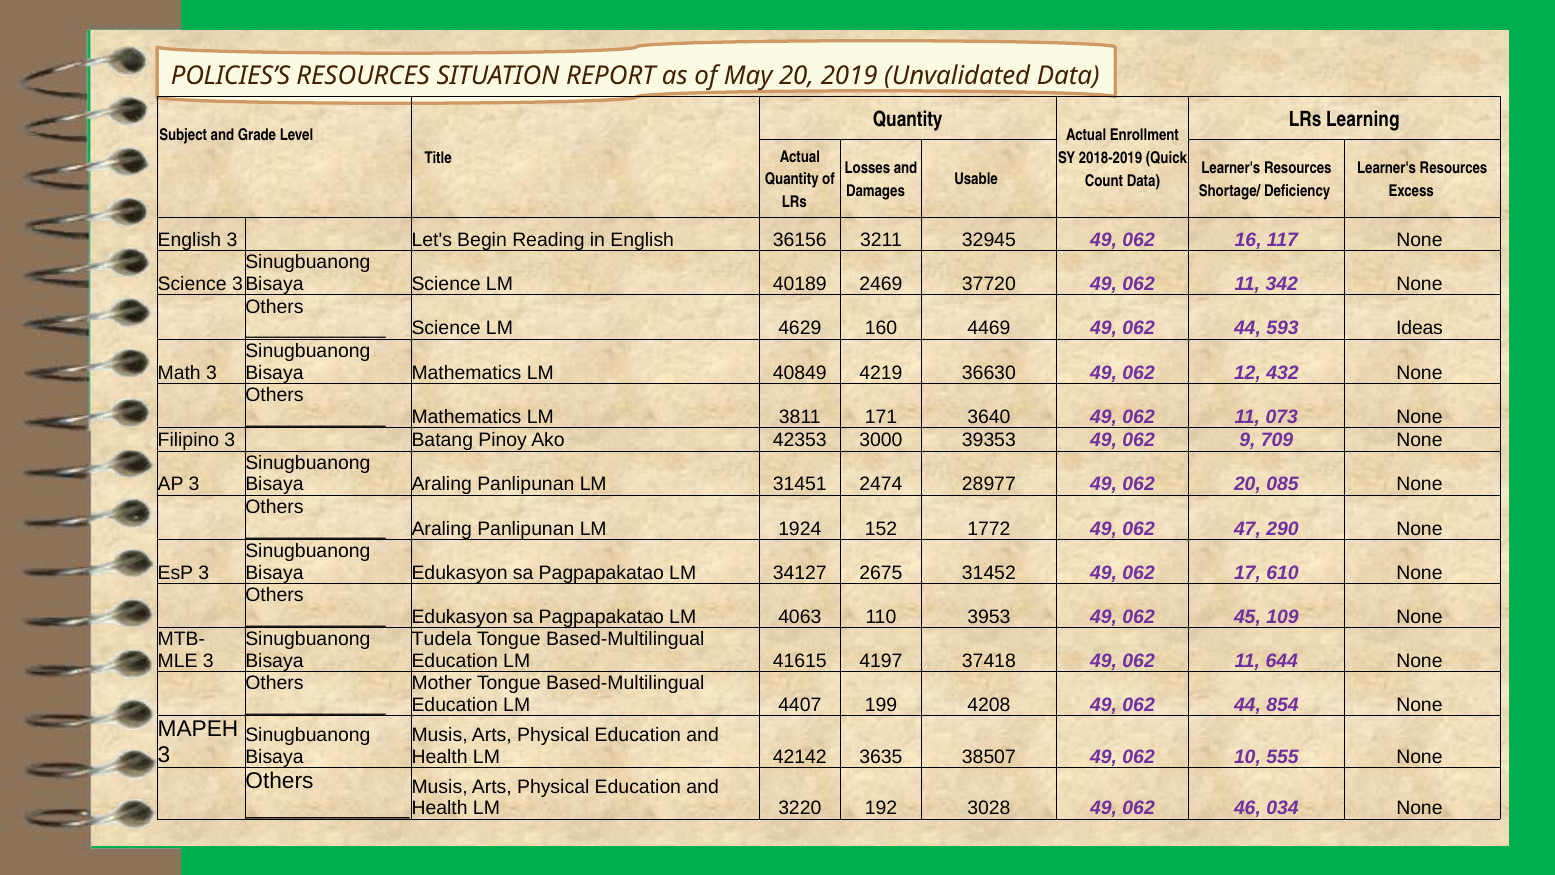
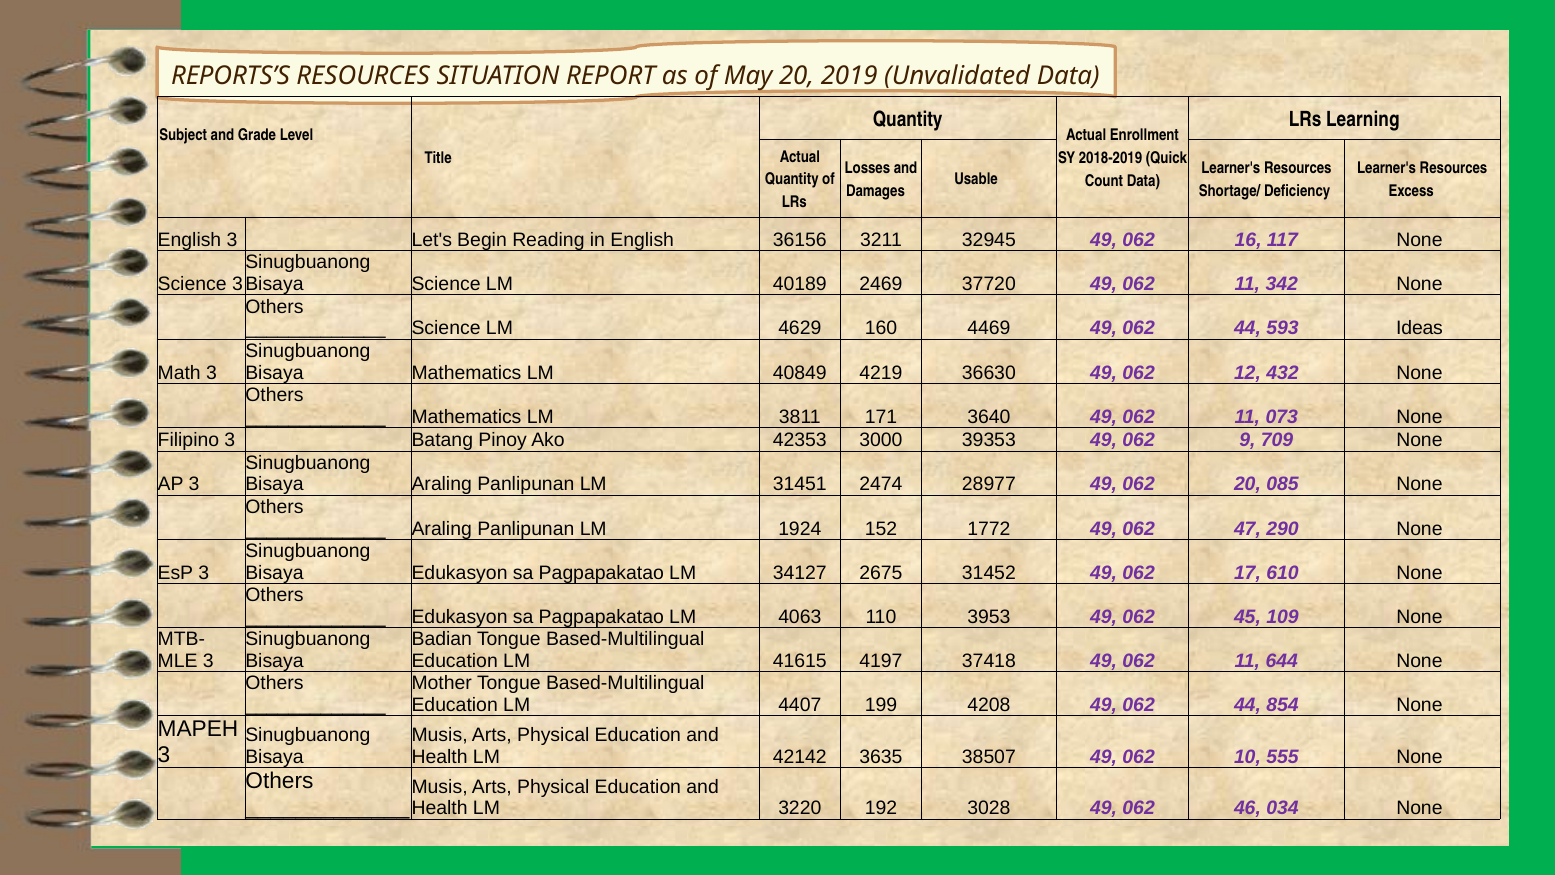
POLICIES’S: POLICIES’S -> REPORTS’S
Tudela: Tudela -> Badian
